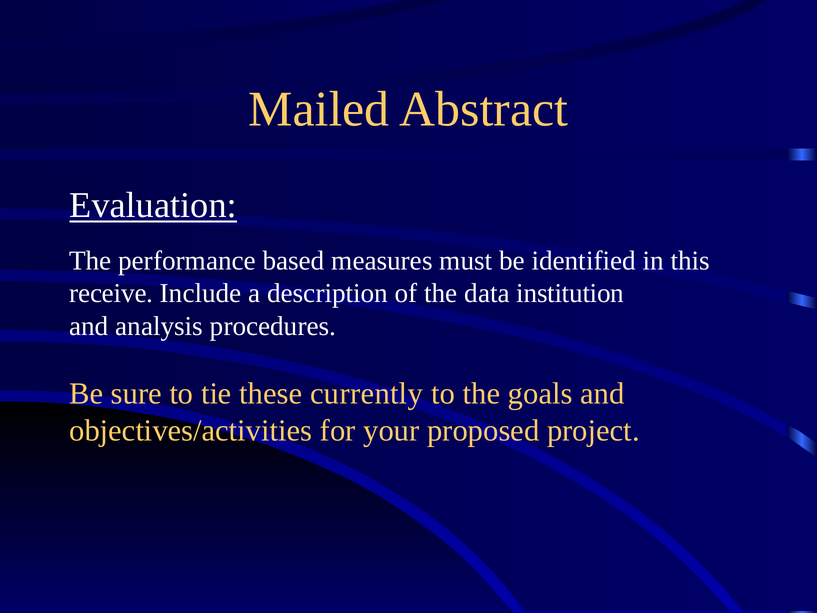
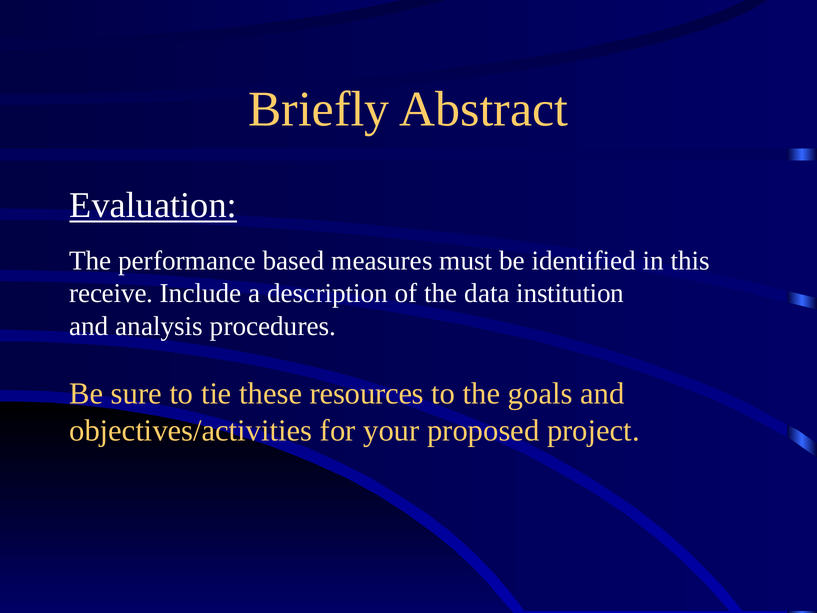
Mailed: Mailed -> Briefly
currently: currently -> resources
